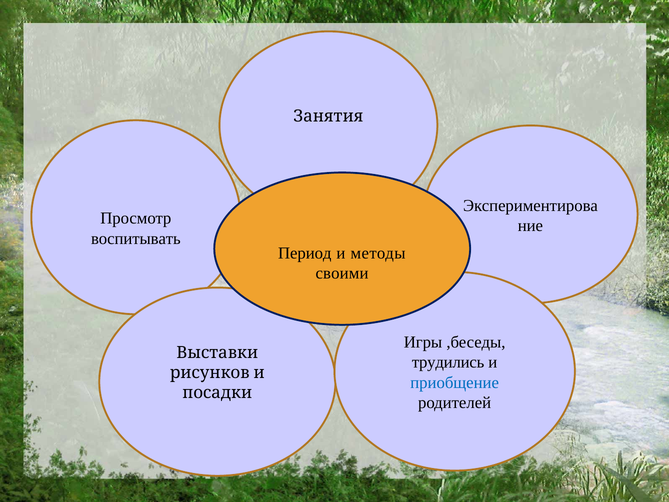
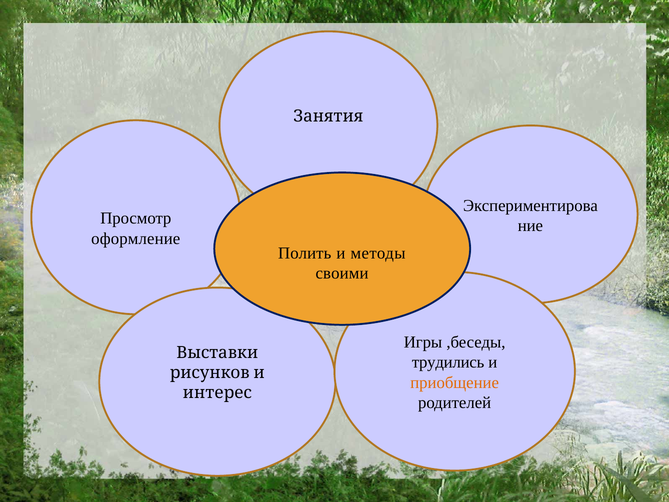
воспитывать: воспитывать -> оформление
Период: Период -> Полить
приобщение colour: blue -> orange
посадки: посадки -> интерес
